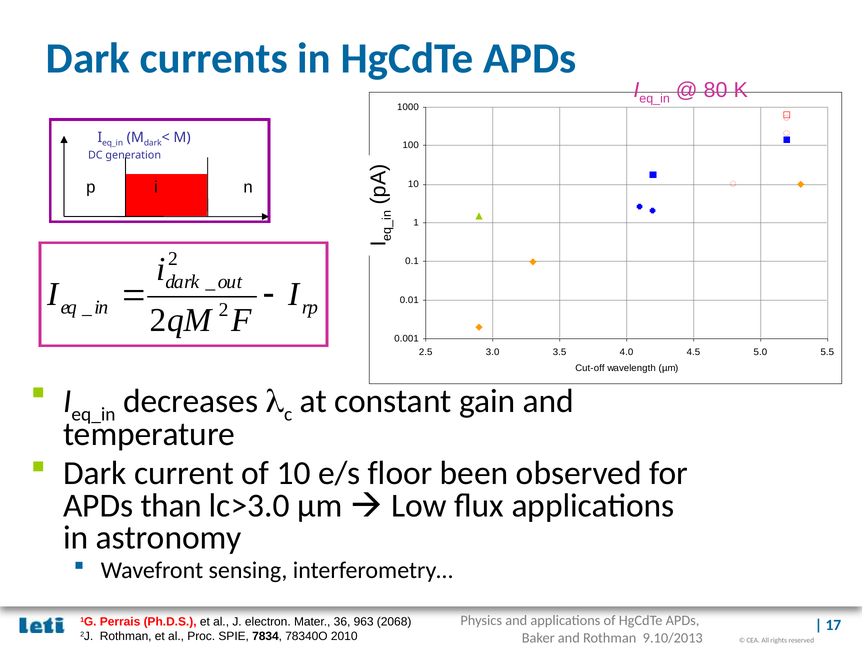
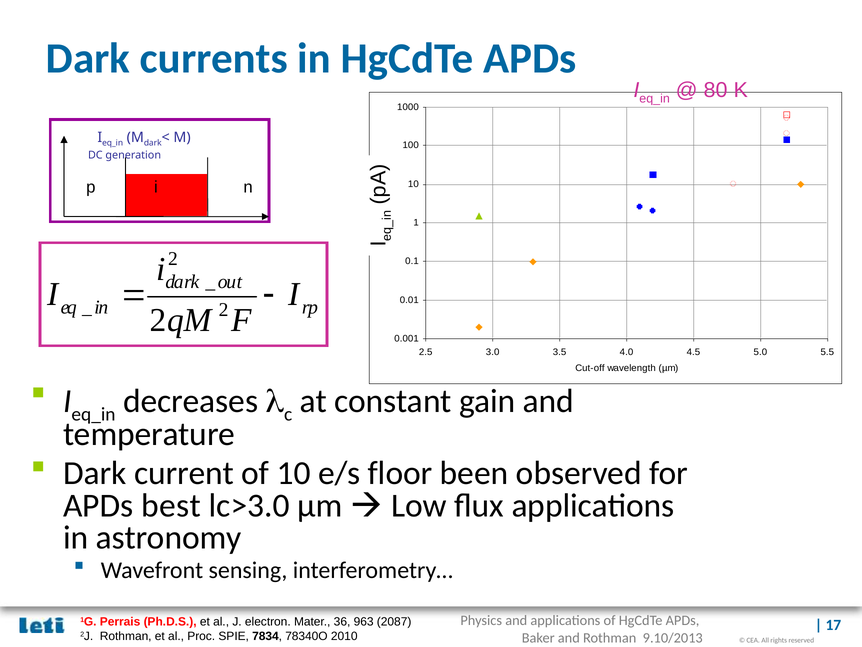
than: than -> best
2068: 2068 -> 2087
